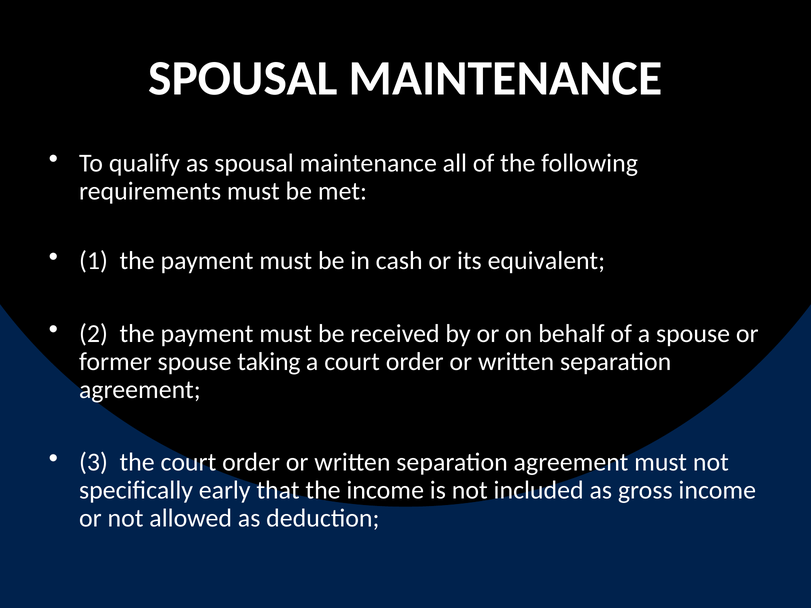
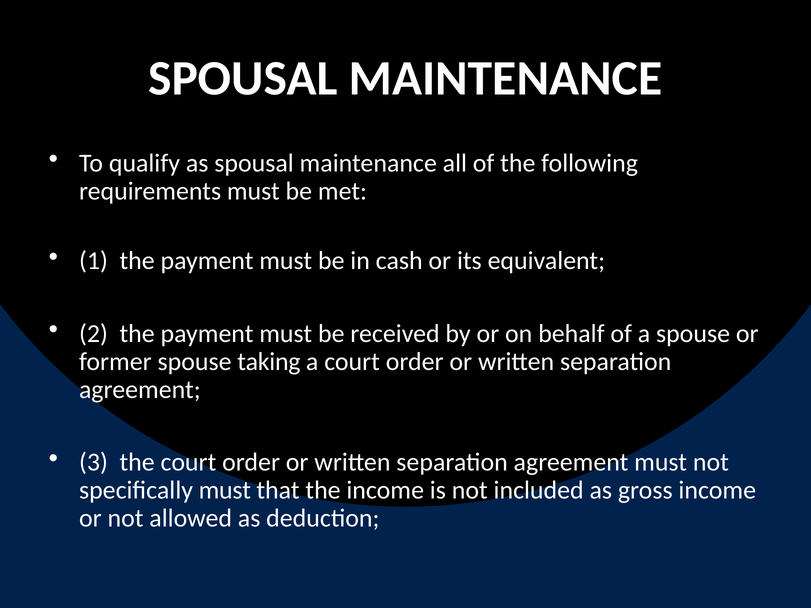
specifically early: early -> must
